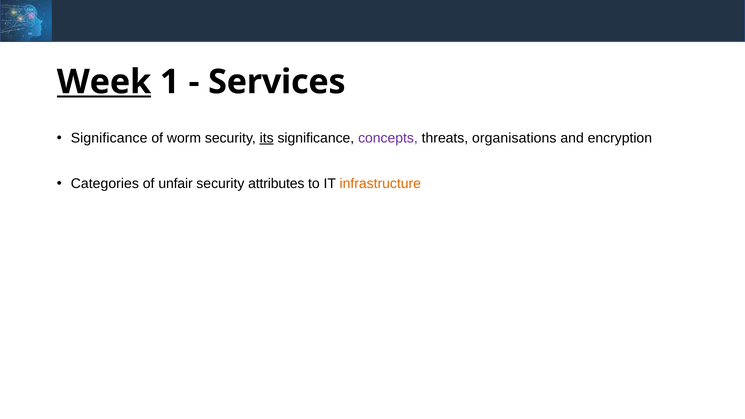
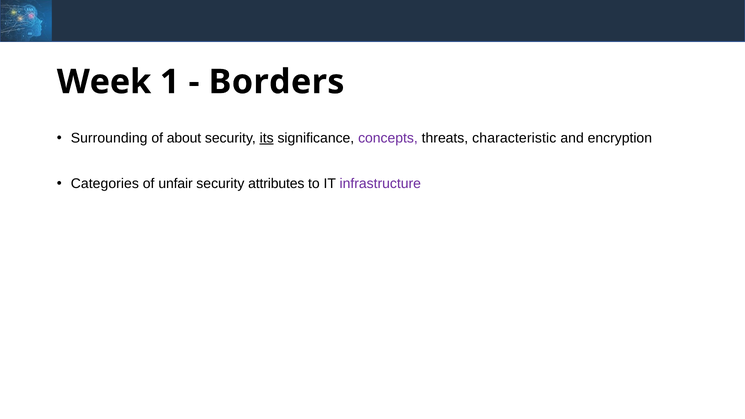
Week underline: present -> none
Services: Services -> Borders
Significance at (109, 138): Significance -> Surrounding
worm: worm -> about
organisations: organisations -> characteristic
infrastructure colour: orange -> purple
